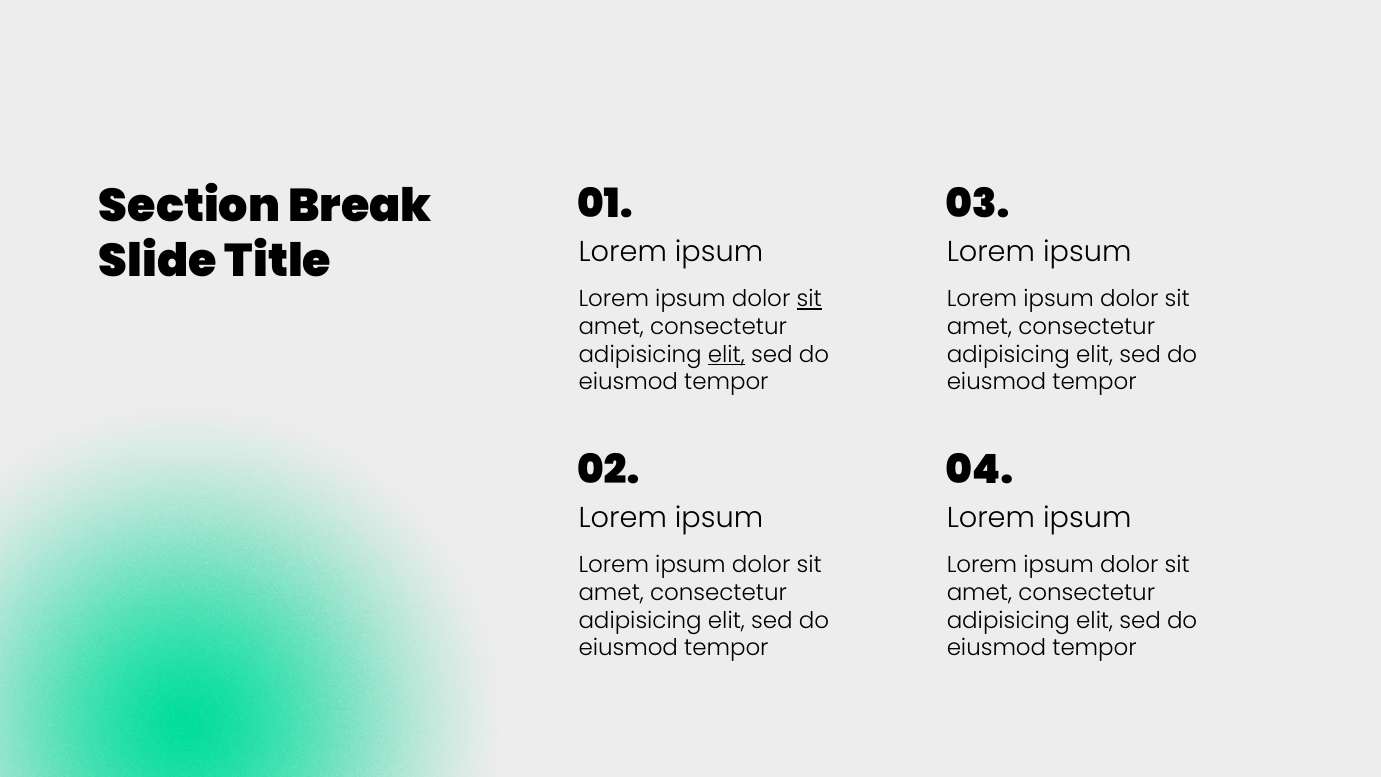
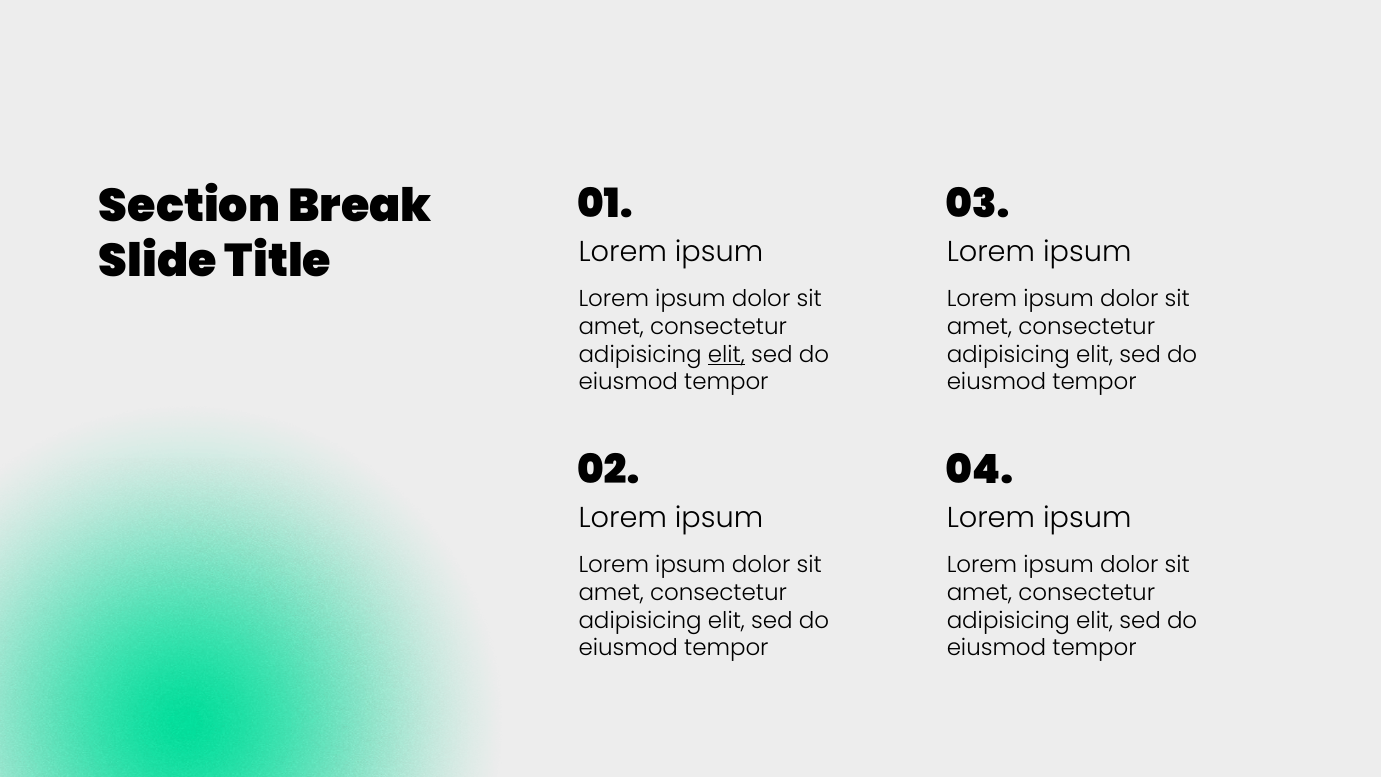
sit at (809, 299) underline: present -> none
